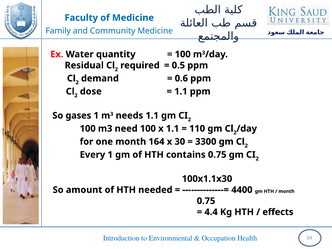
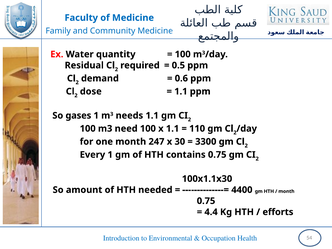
164: 164 -> 247
effects: effects -> efforts
